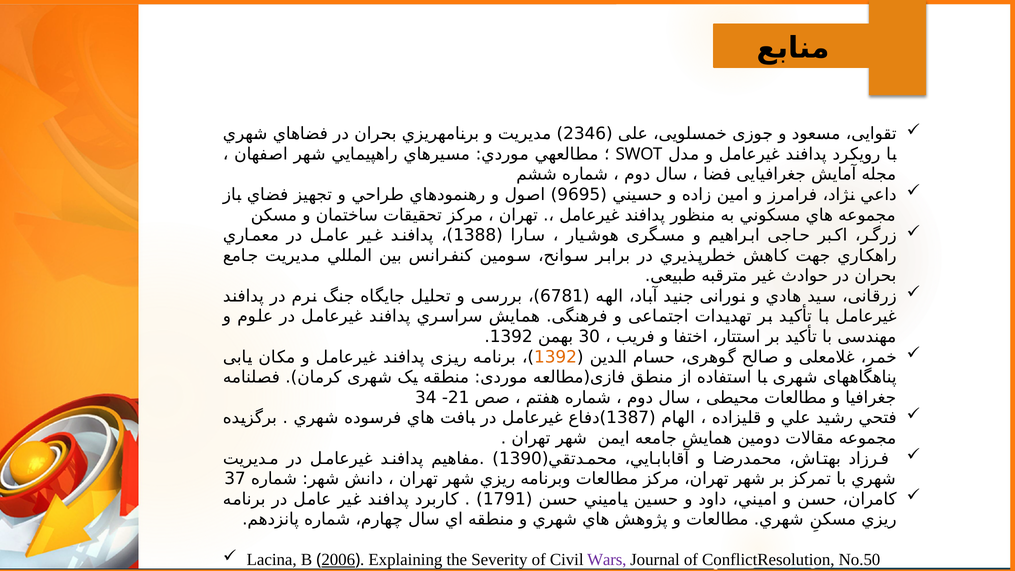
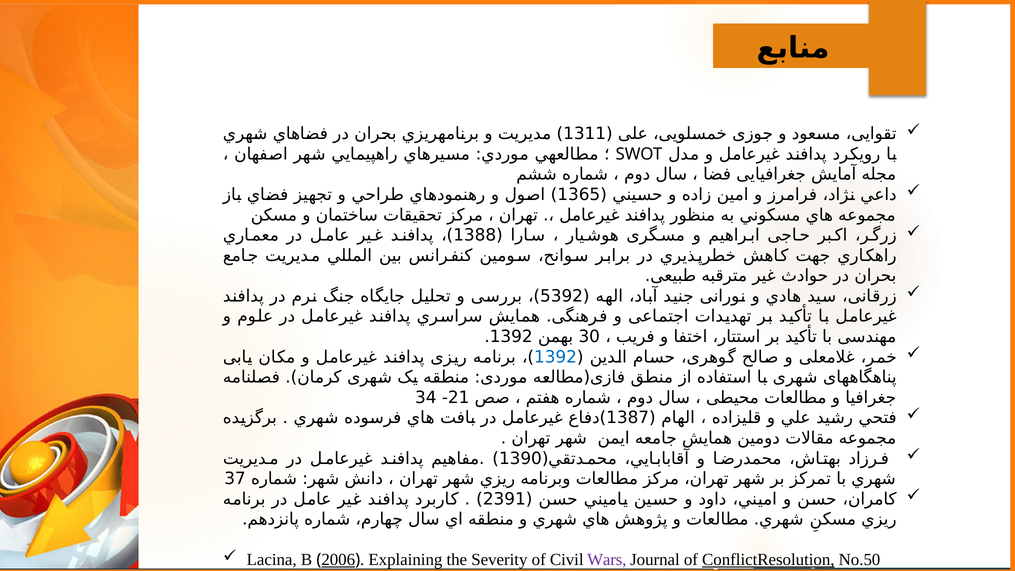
2346: 2346 -> 1311
9695: 9695 -> 1365
6781: 6781 -> 5392
1392 at (556, 357) colour: orange -> blue
1791: 1791 -> 2391
ConflictResolution underline: none -> present
